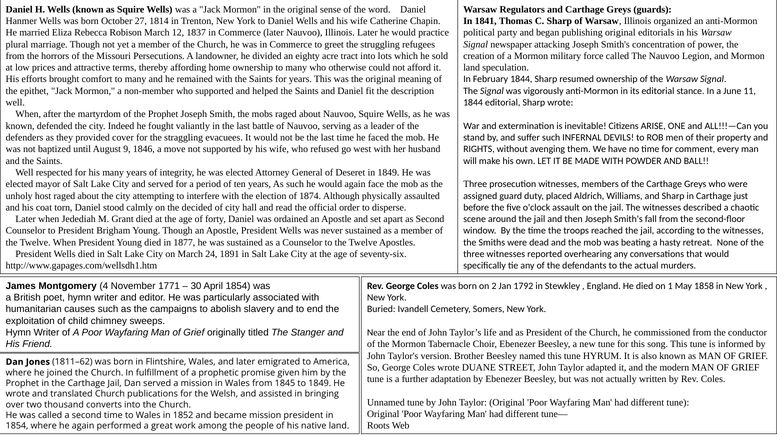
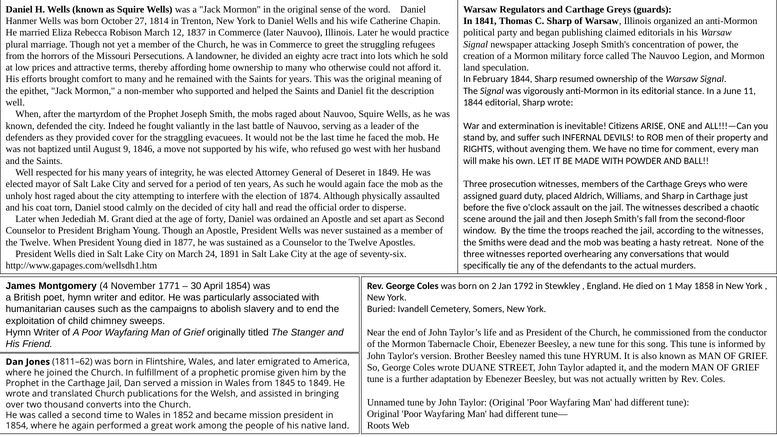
publishing original: original -> claimed
